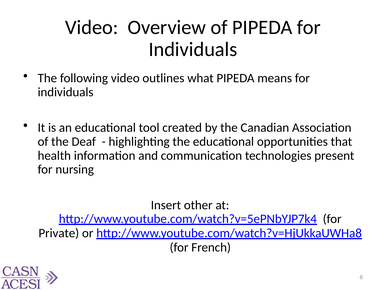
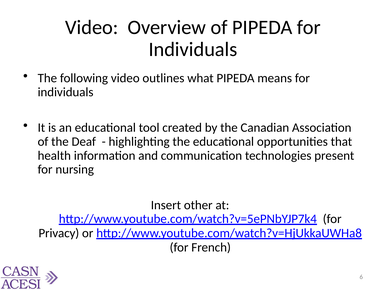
Private: Private -> Privacy
